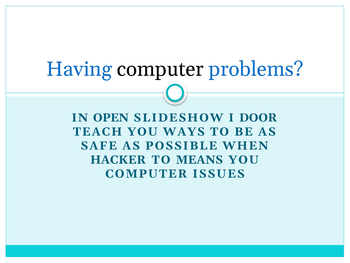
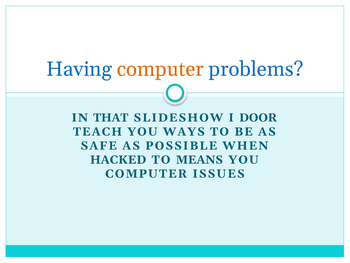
computer at (160, 69) colour: black -> orange
OPEN: OPEN -> THAT
HACKER: HACKER -> HACKED
